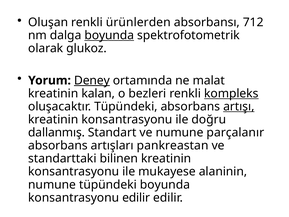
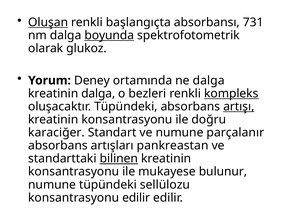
Oluşan underline: none -> present
ürünlerden: ürünlerden -> başlangıçta
712: 712 -> 731
Deney underline: present -> none
ne malat: malat -> dalga
kreatinin kalan: kalan -> dalga
dallanmış: dallanmış -> karaciğer
bilinen underline: none -> present
alaninin: alaninin -> bulunur
tüpündeki boyunda: boyunda -> sellülozu
